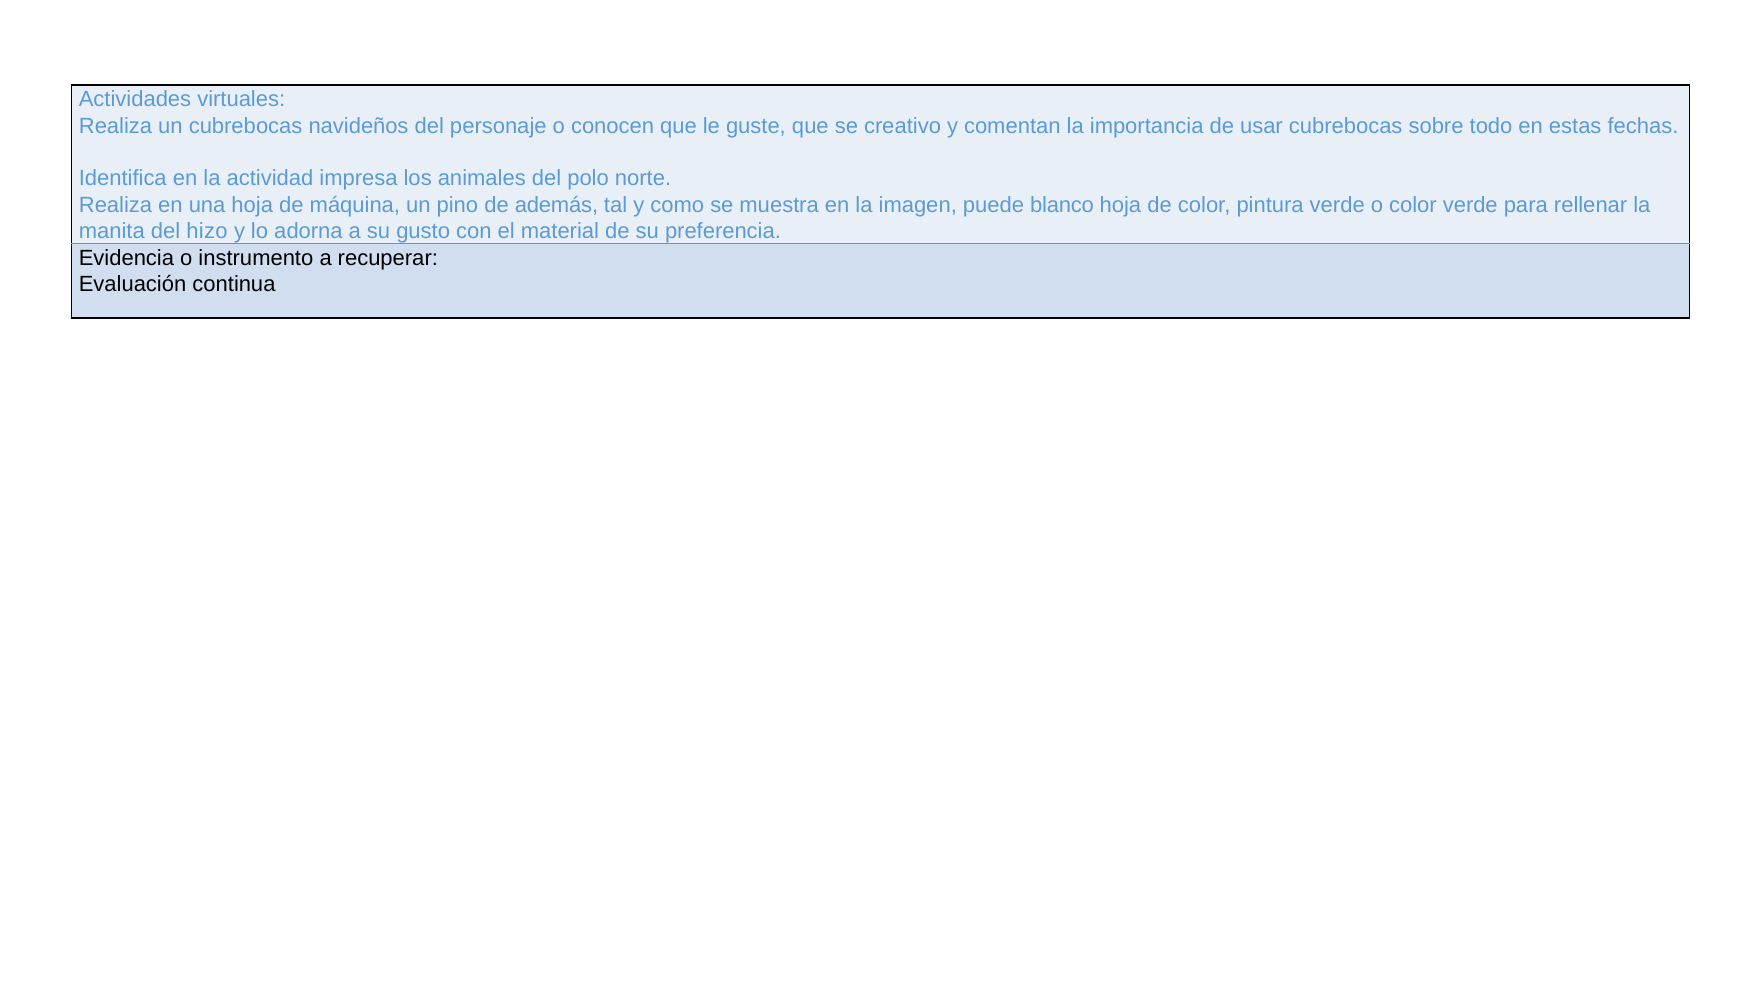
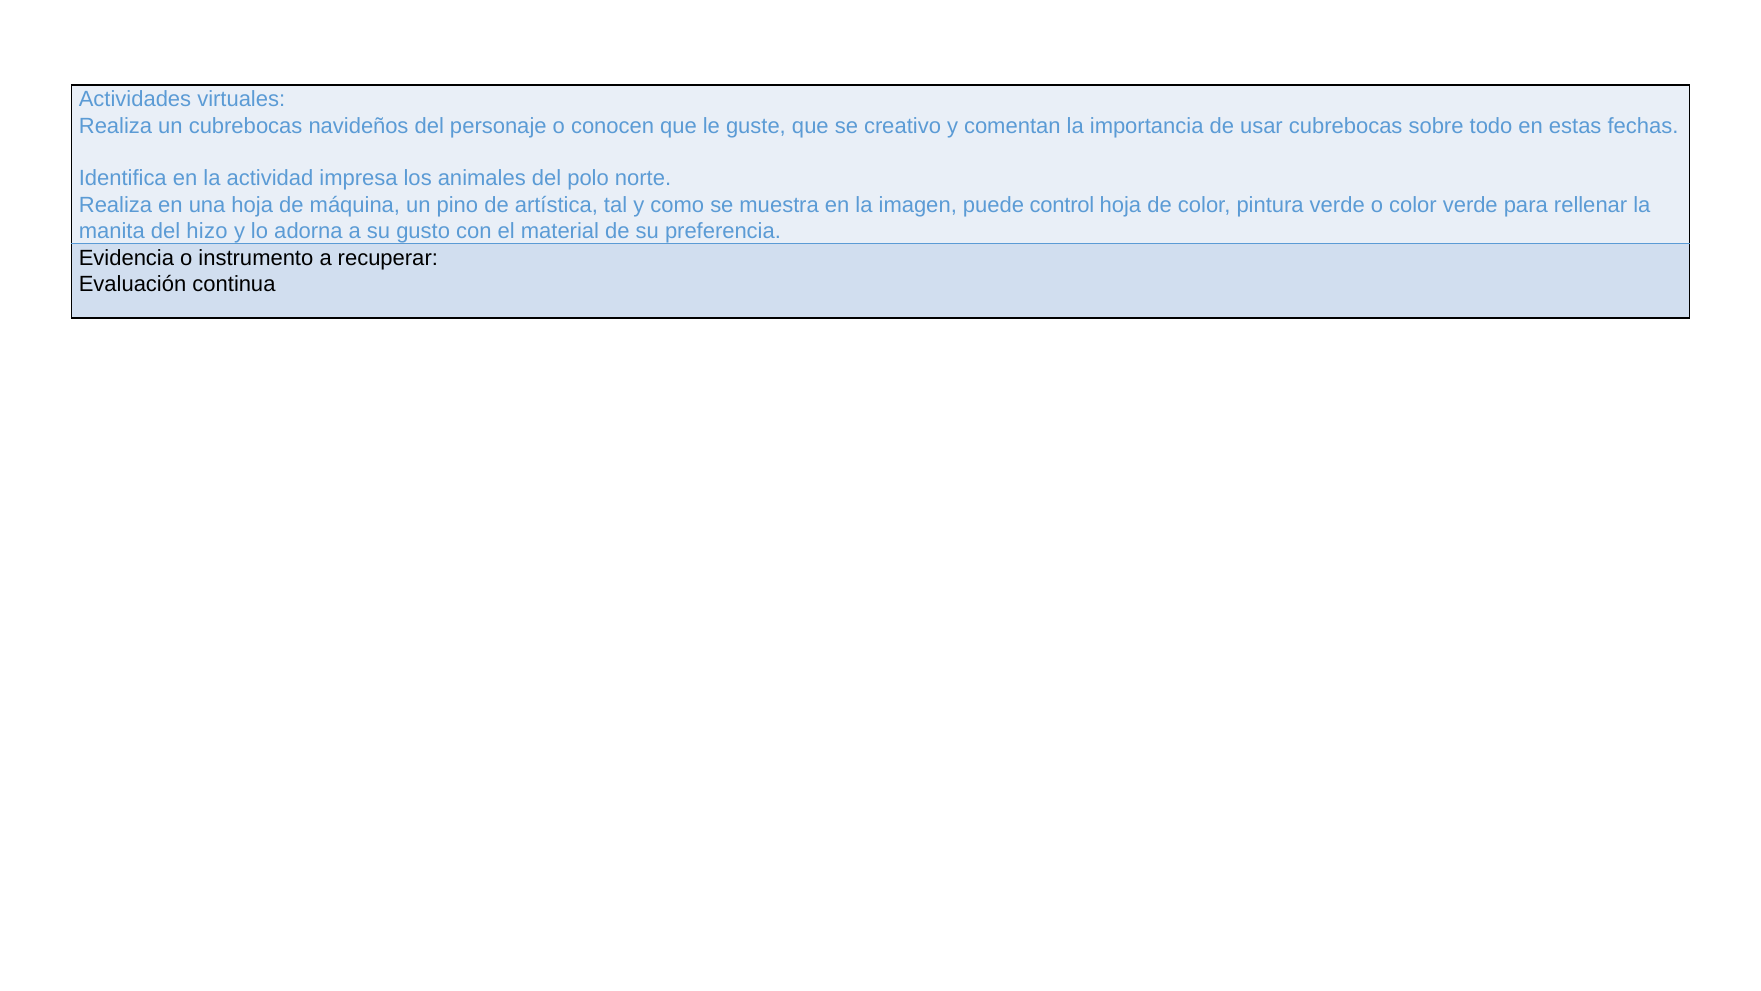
además: además -> artística
blanco: blanco -> control
